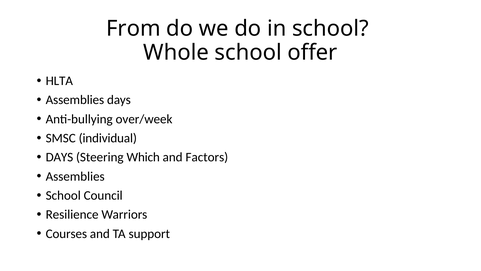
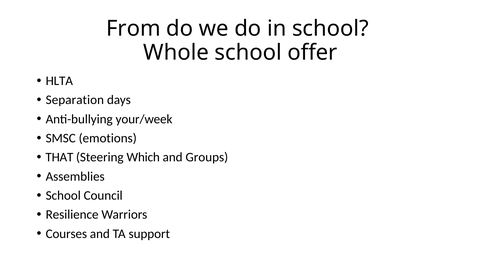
Assemblies at (75, 100): Assemblies -> Separation
over/week: over/week -> your/week
individual: individual -> emotions
DAYS at (59, 157): DAYS -> THAT
Factors: Factors -> Groups
